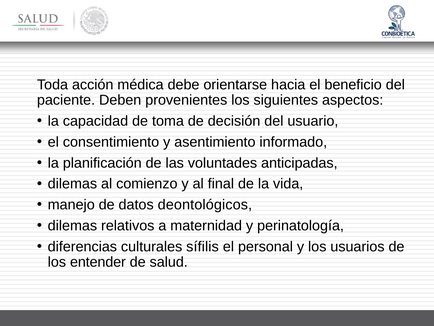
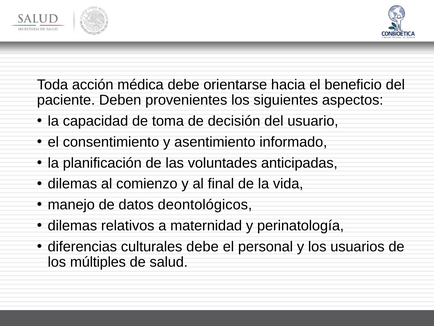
culturales sífilis: sífilis -> debe
entender: entender -> múltiples
